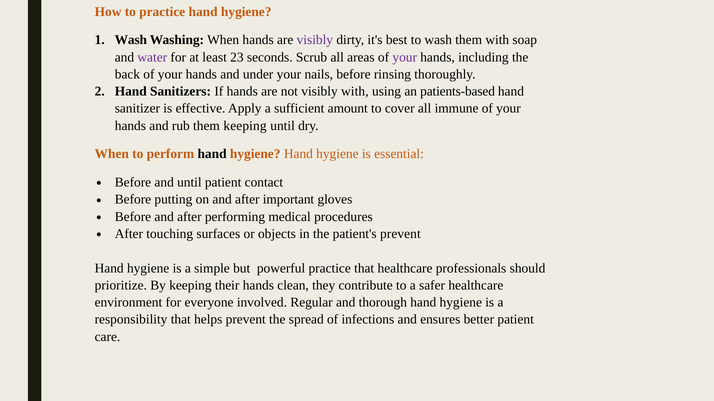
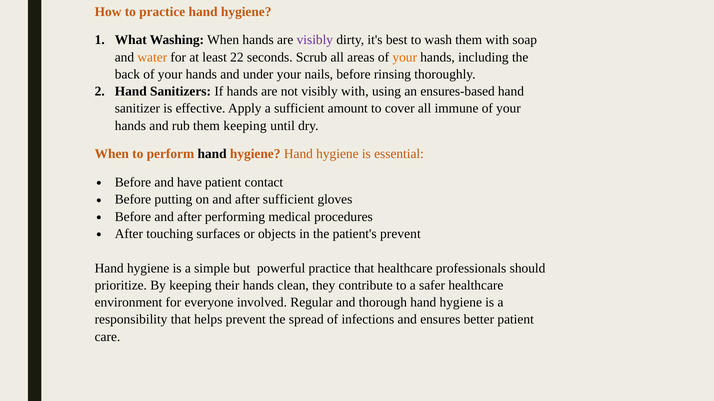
Wash at (131, 40): Wash -> What
water colour: purple -> orange
23: 23 -> 22
your at (405, 57) colour: purple -> orange
patients-based: patients-based -> ensures-based
and until: until -> have
after important: important -> sufficient
